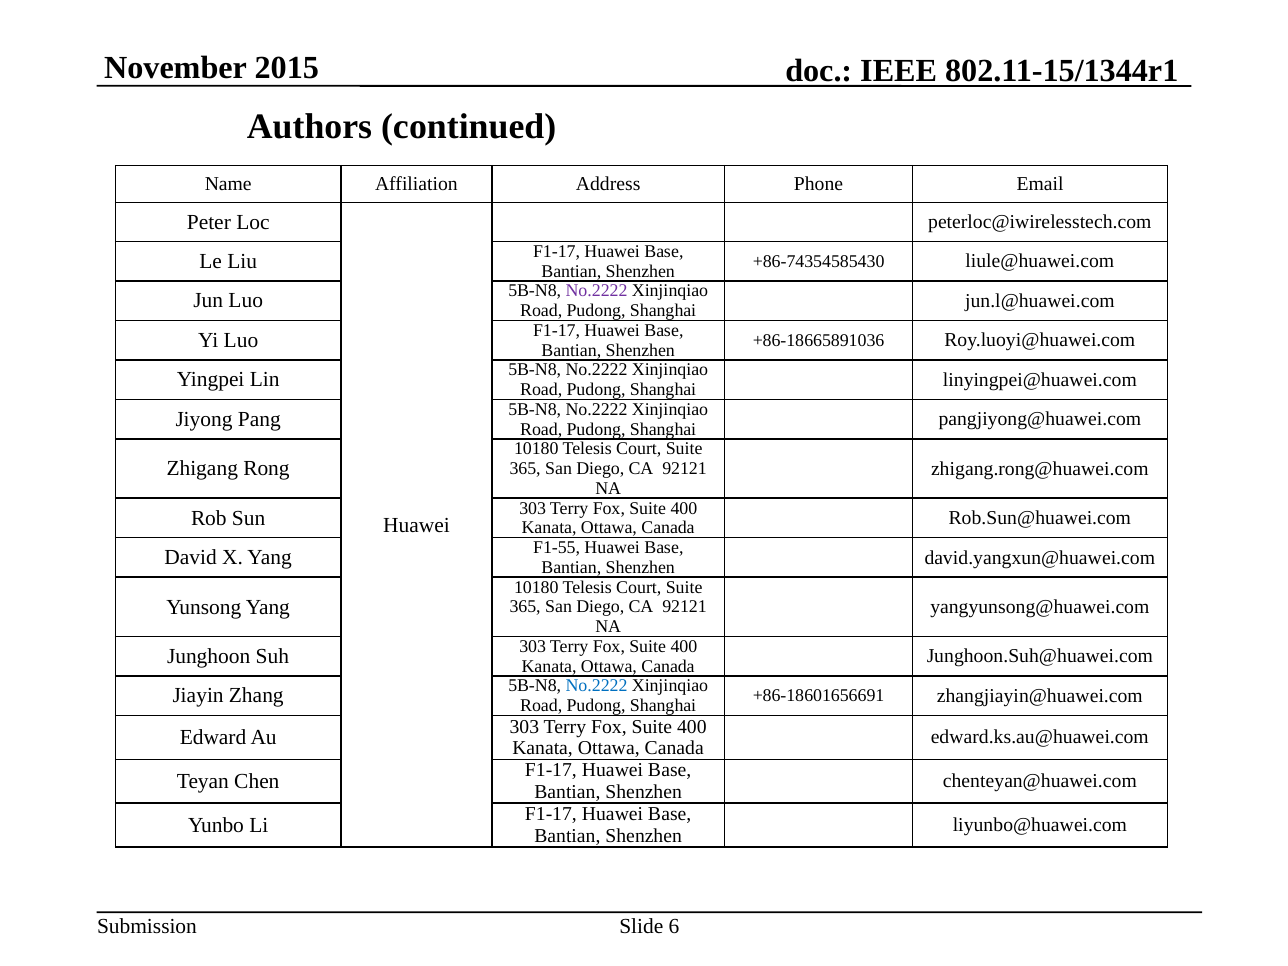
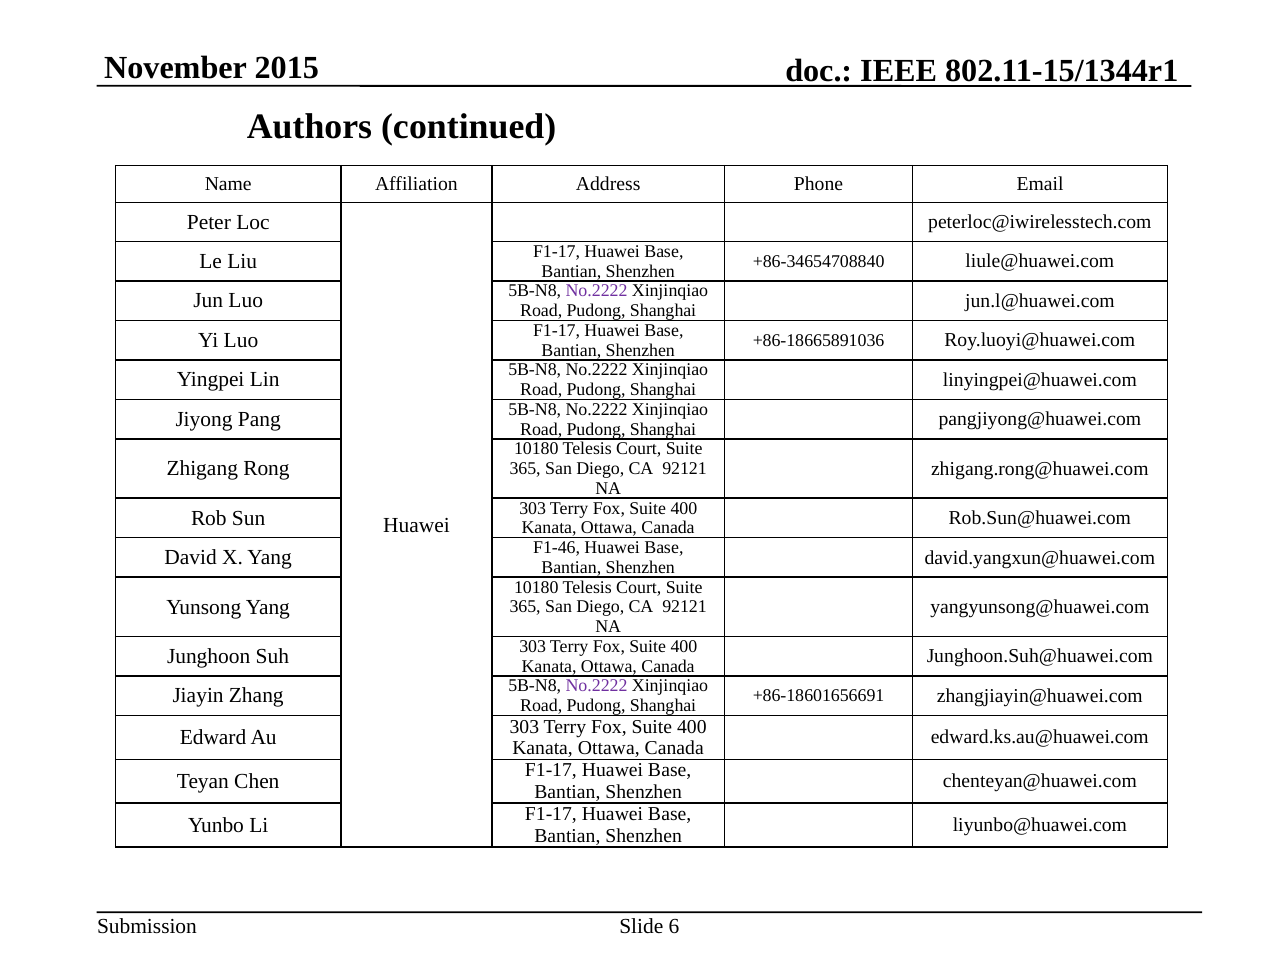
+86-74354585430: +86-74354585430 -> +86-34654708840
F1-55: F1-55 -> F1-46
No.2222 at (597, 686) colour: blue -> purple
